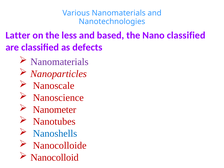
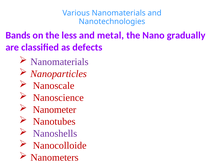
Latter: Latter -> Bands
based: based -> metal
Nano classified: classified -> gradually
Nanoshells colour: blue -> purple
Nanocolloid: Nanocolloid -> Nanometers
